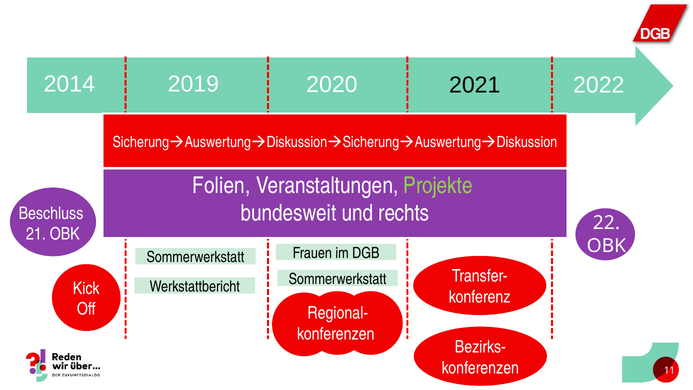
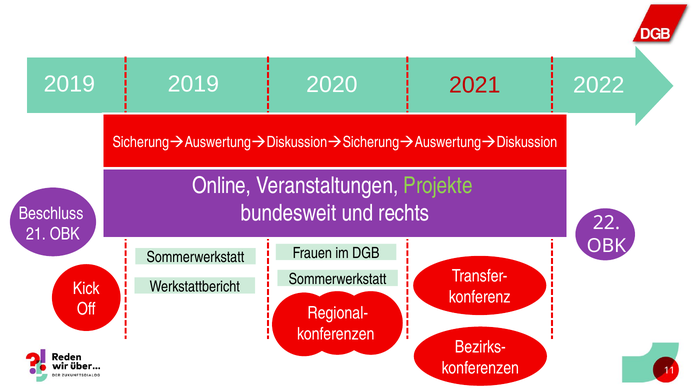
2014 at (69, 84): 2014 -> 2019
2021 colour: black -> red
Folien: Folien -> Online
